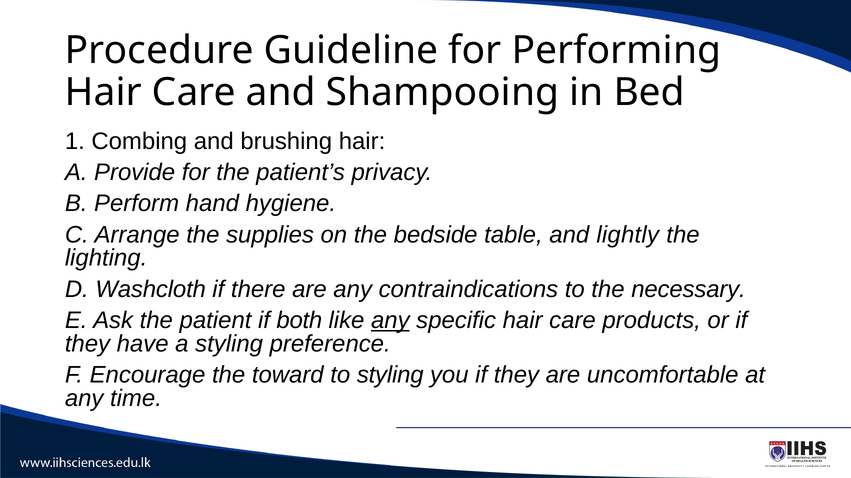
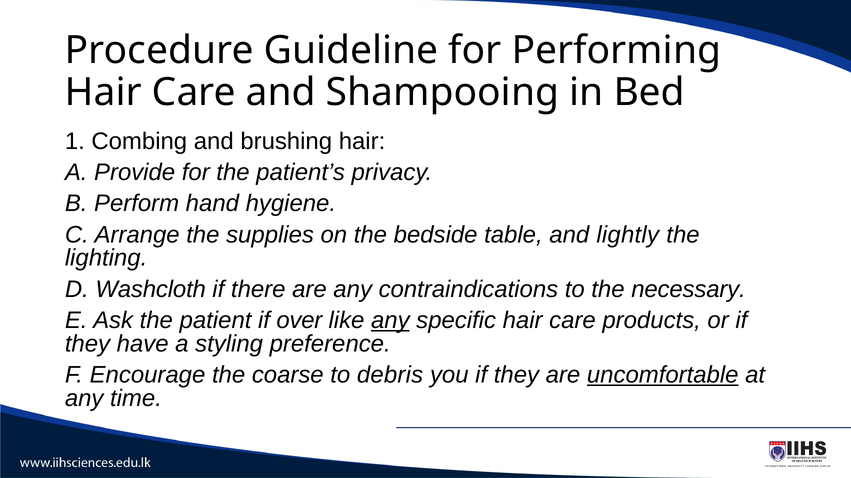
both: both -> over
toward: toward -> coarse
to styling: styling -> debris
uncomfortable underline: none -> present
